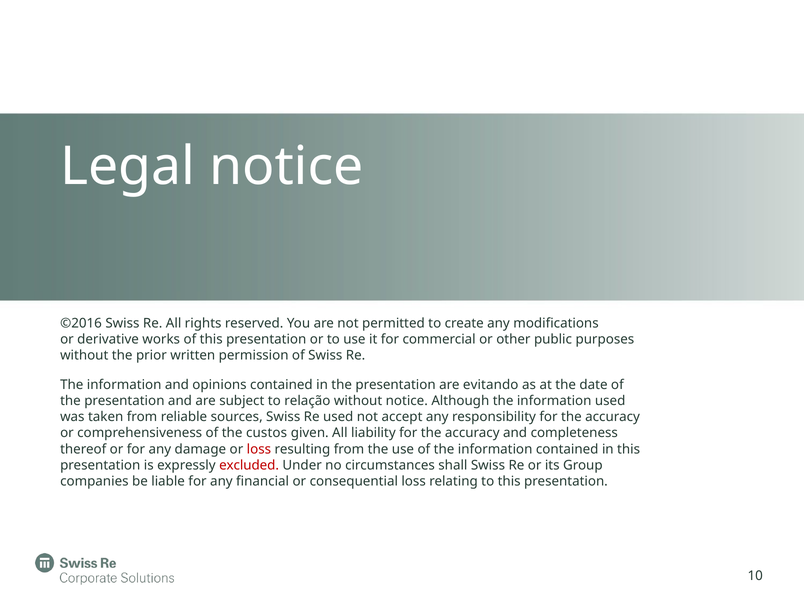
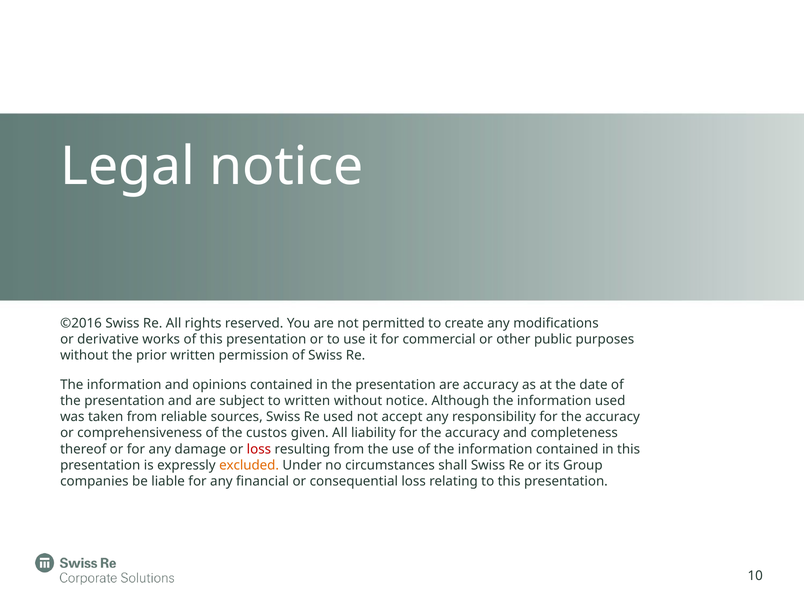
are evitando: evitando -> accuracy
to relação: relação -> written
excluded colour: red -> orange
